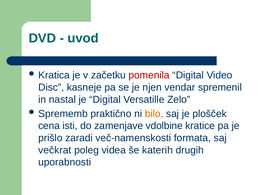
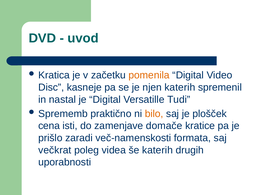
pomenila colour: red -> orange
njen vendar: vendar -> katerih
Zelo: Zelo -> Tudi
vdolbine: vdolbine -> domače
